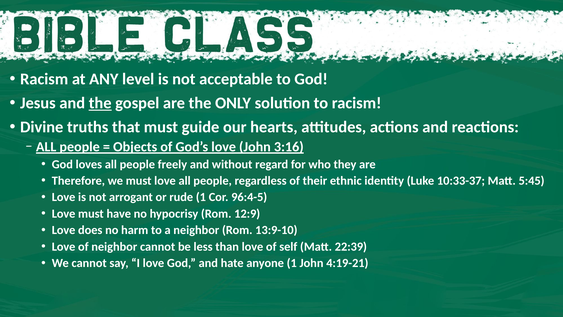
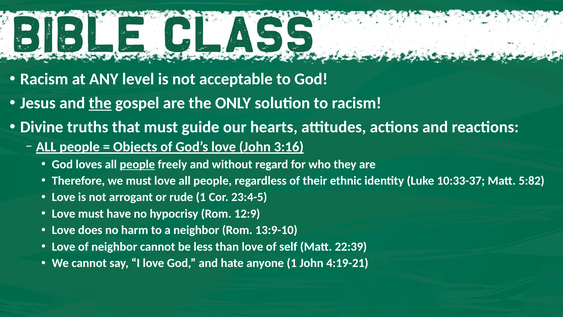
people at (137, 164) underline: none -> present
5:45: 5:45 -> 5:82
96:4-5: 96:4-5 -> 23:4-5
